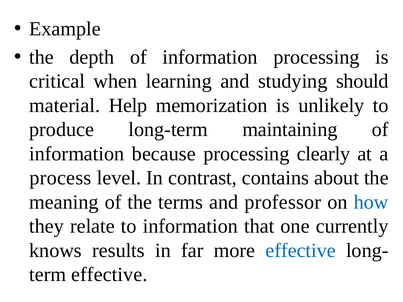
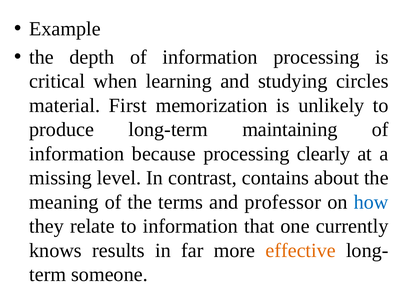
should: should -> circles
Help: Help -> First
process: process -> missing
effective at (301, 251) colour: blue -> orange
effective at (109, 275): effective -> someone
